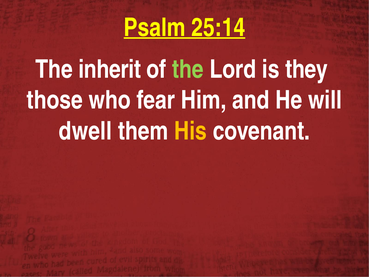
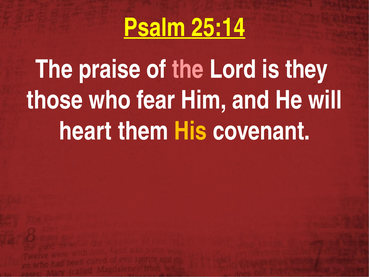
inherit: inherit -> praise
the at (188, 69) colour: light green -> pink
dwell: dwell -> heart
